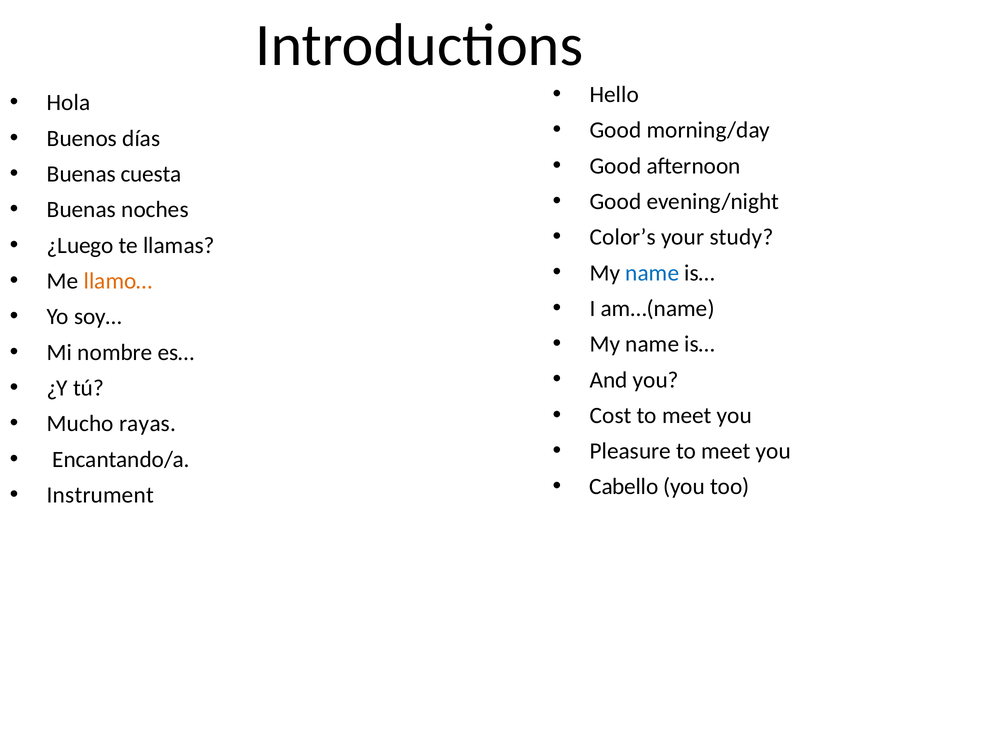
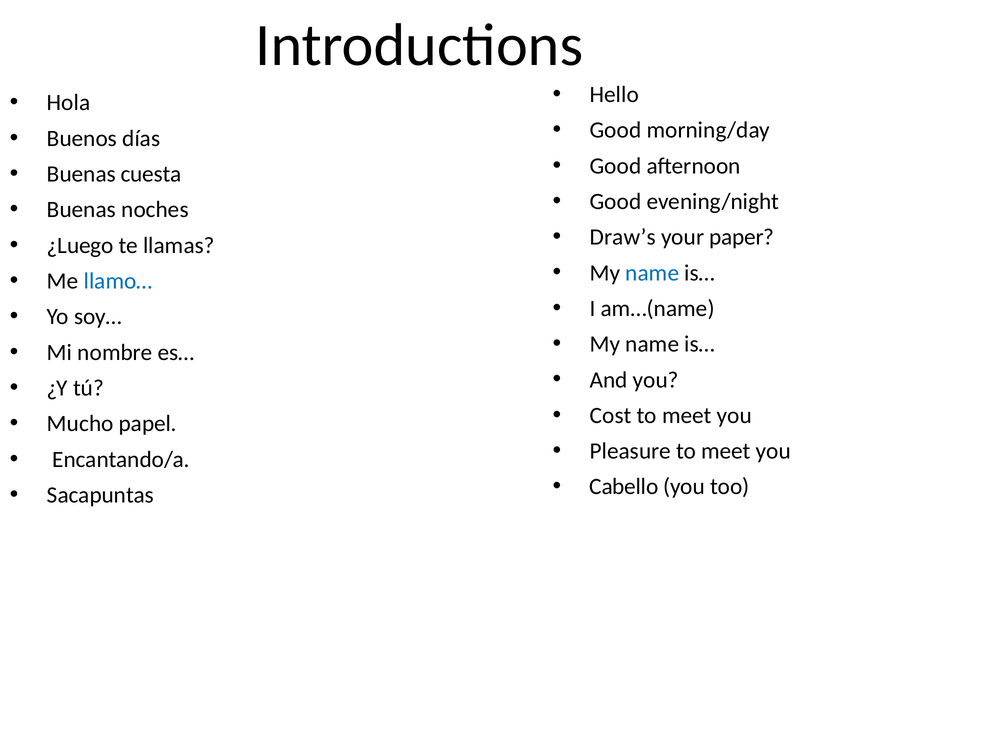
Color’s: Color’s -> Draw’s
study: study -> paper
llamo… colour: orange -> blue
rayas: rayas -> papel
Instrument: Instrument -> Sacapuntas
